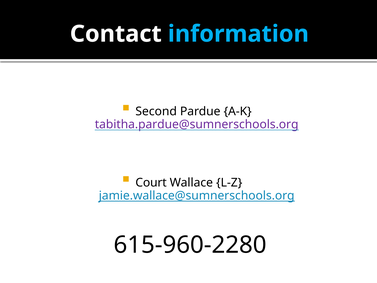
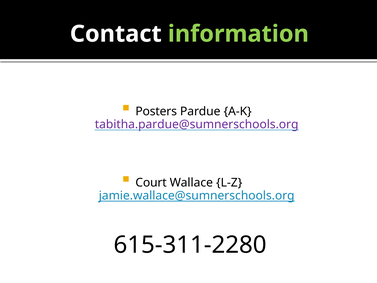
information colour: light blue -> light green
Second: Second -> Posters
615-960-2280: 615-960-2280 -> 615-311-2280
